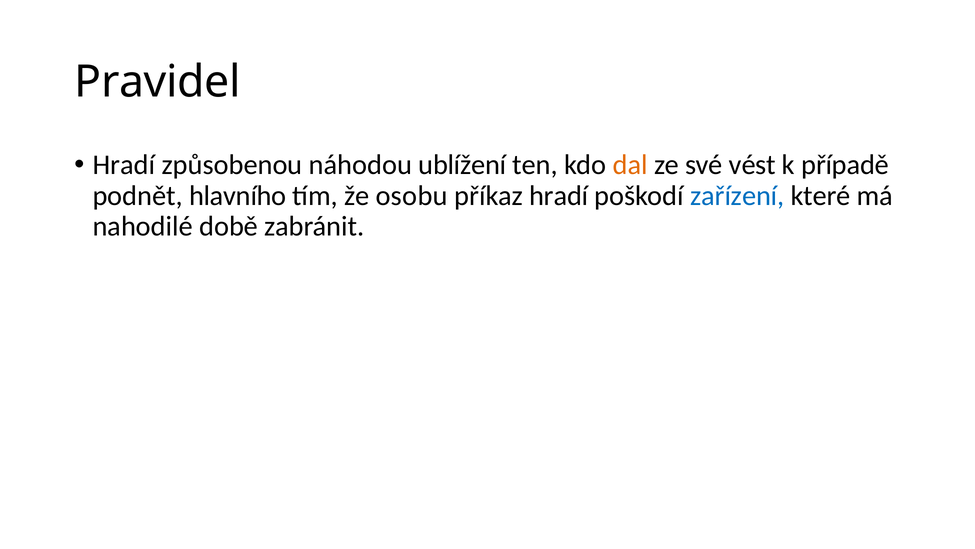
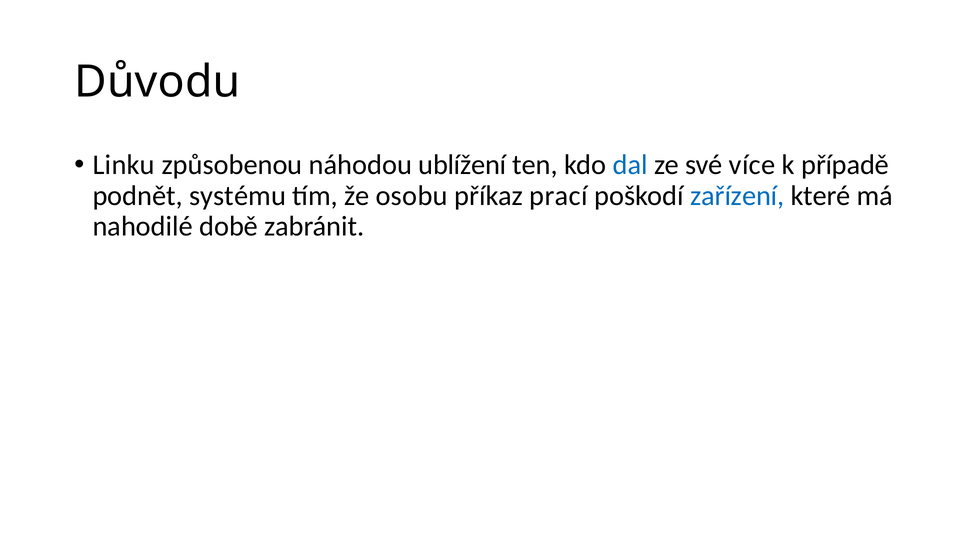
Pravidel: Pravidel -> Důvodu
Hradí at (124, 165): Hradí -> Linku
dal colour: orange -> blue
vést: vést -> více
hlavního: hlavního -> systému
příkaz hradí: hradí -> prací
